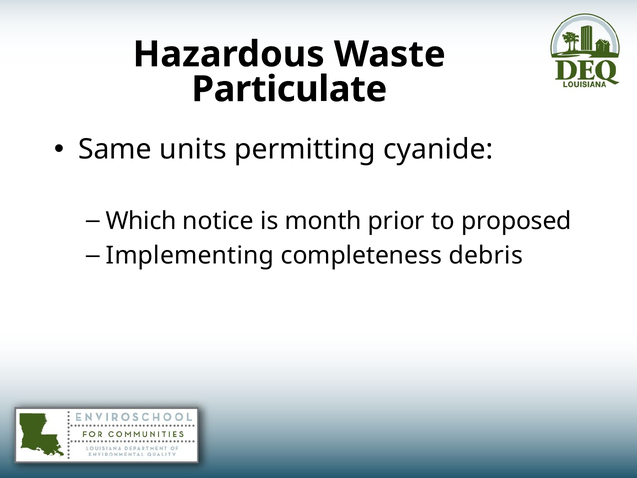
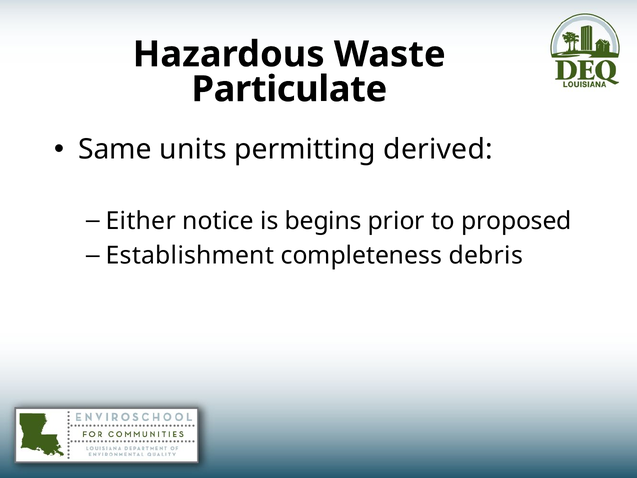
cyanide: cyanide -> derived
Which: Which -> Either
month: month -> begins
Implementing: Implementing -> Establishment
